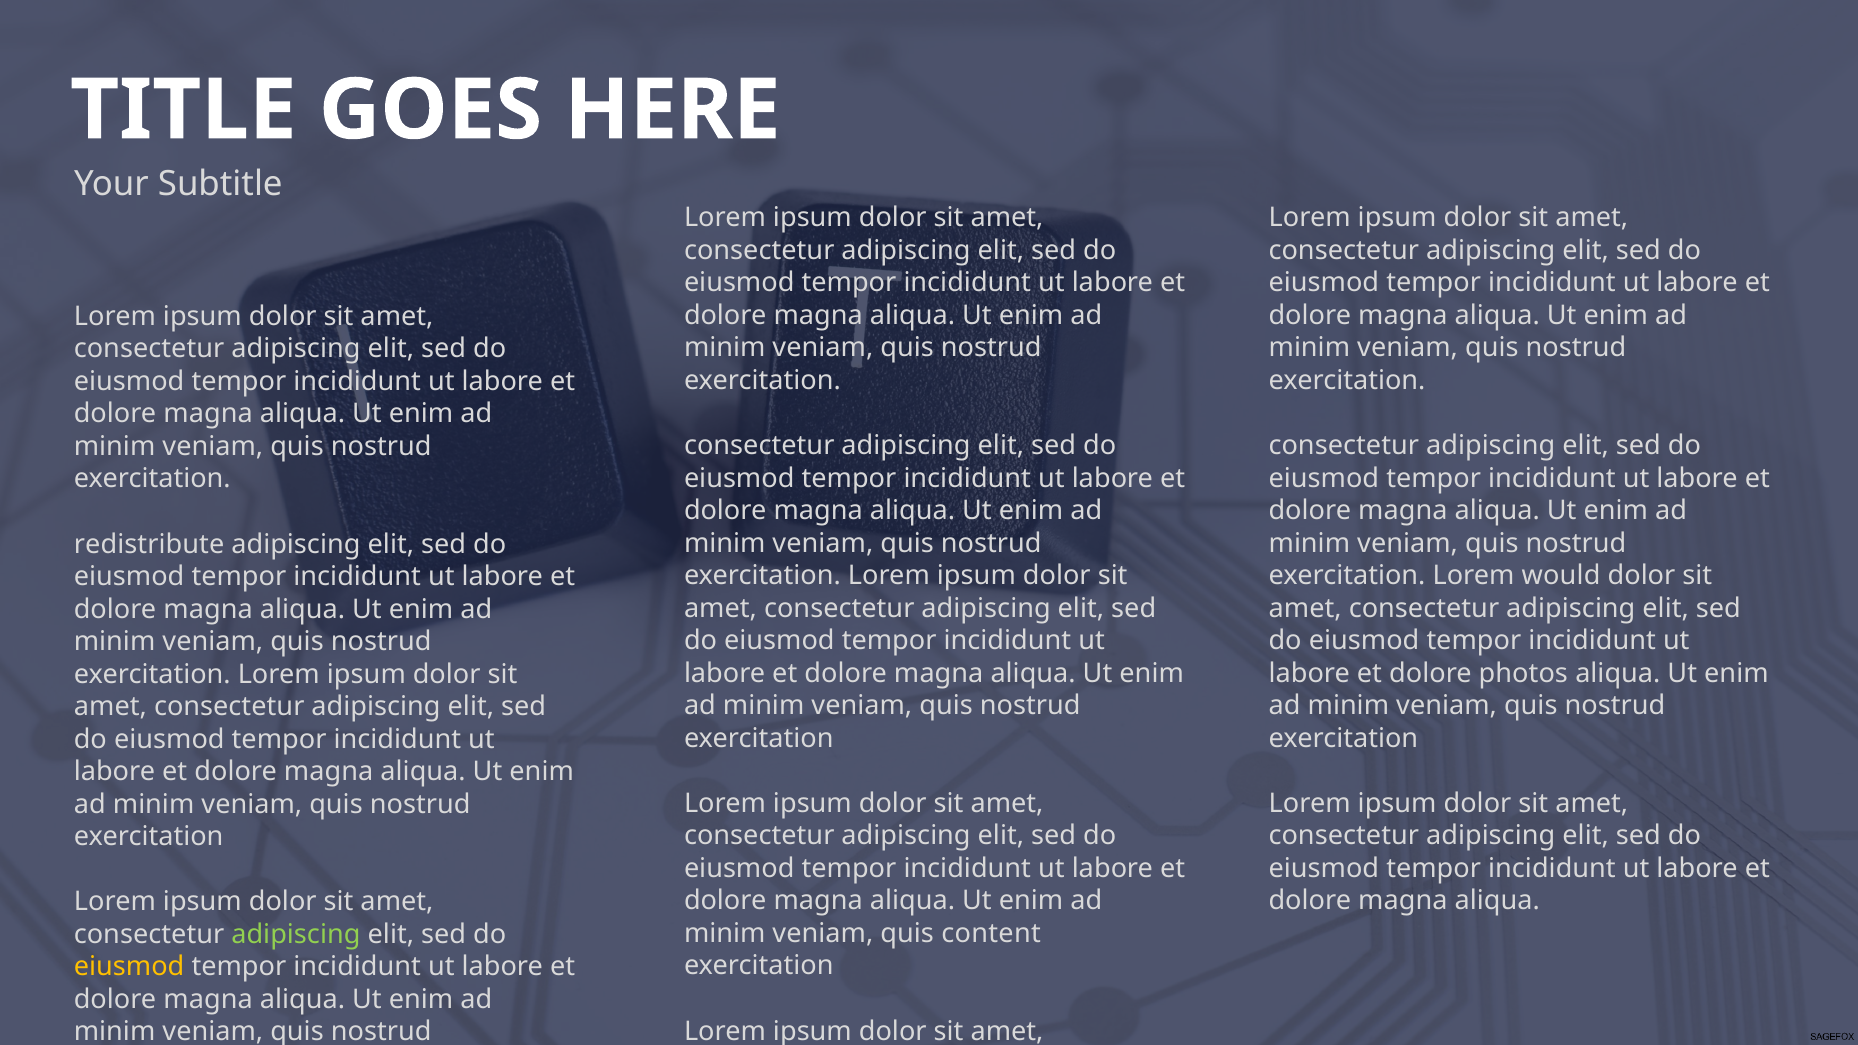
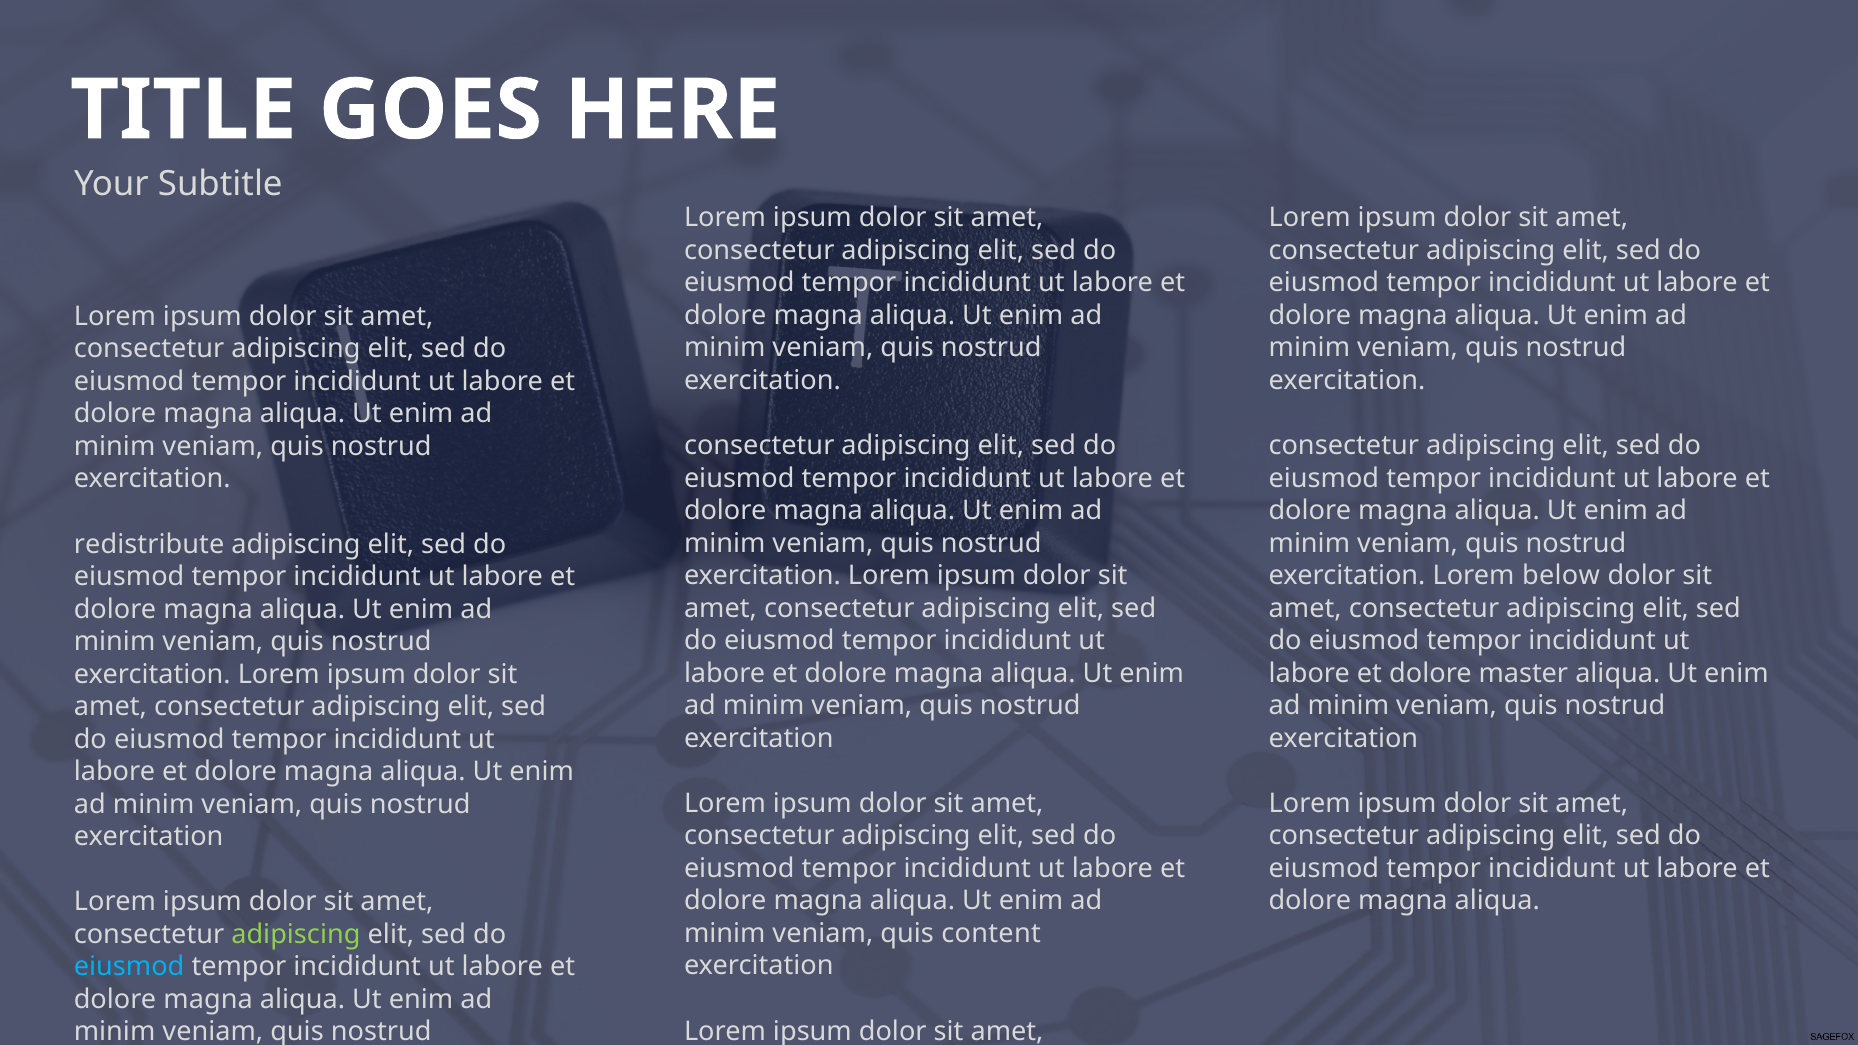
would: would -> below
photos: photos -> master
eiusmod at (129, 967) colour: yellow -> light blue
